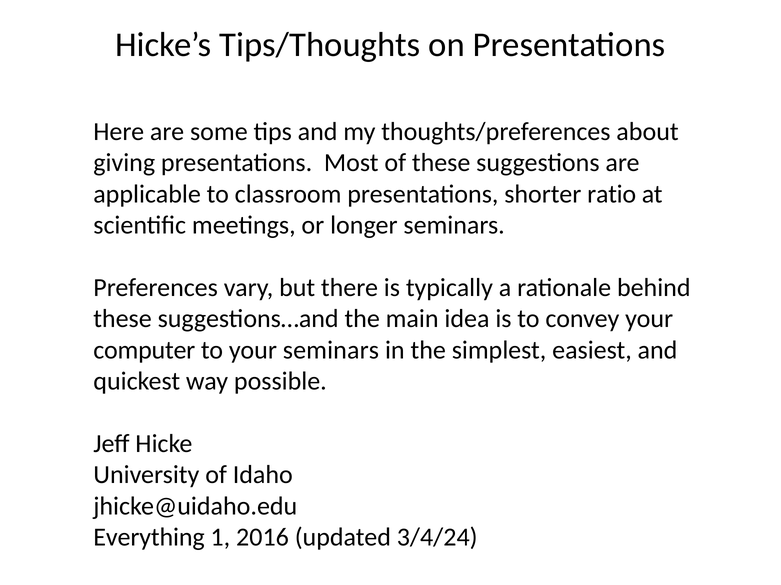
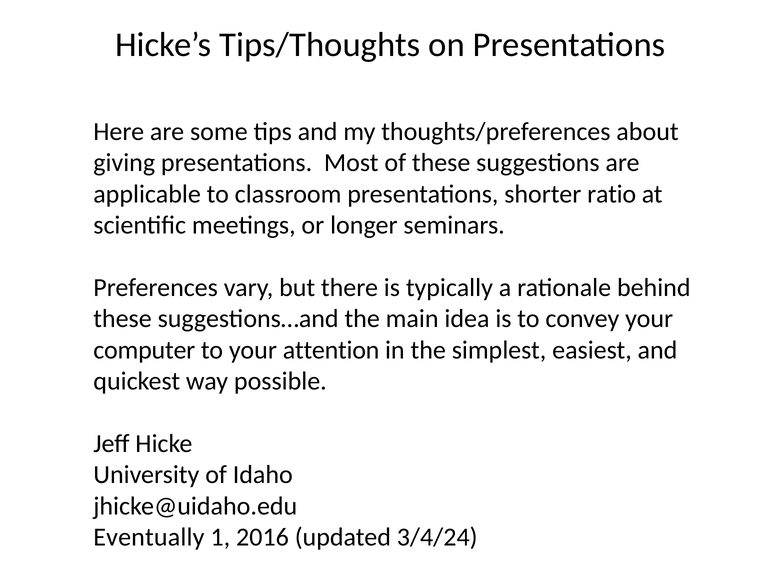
your seminars: seminars -> attention
Everything: Everything -> Eventually
